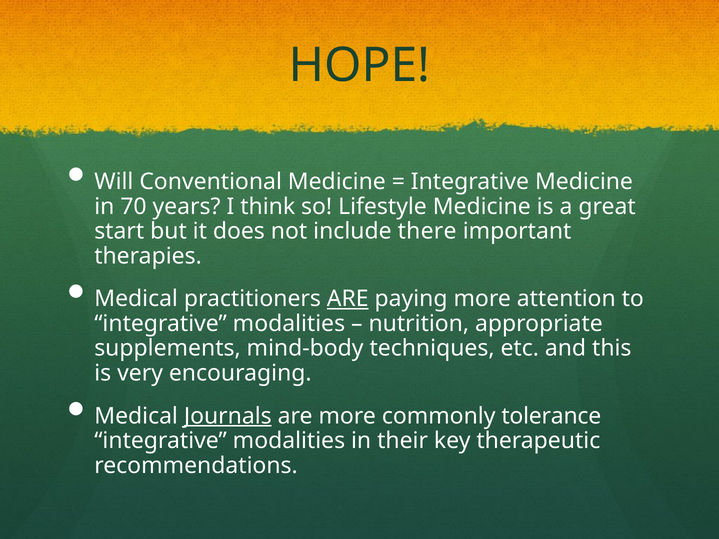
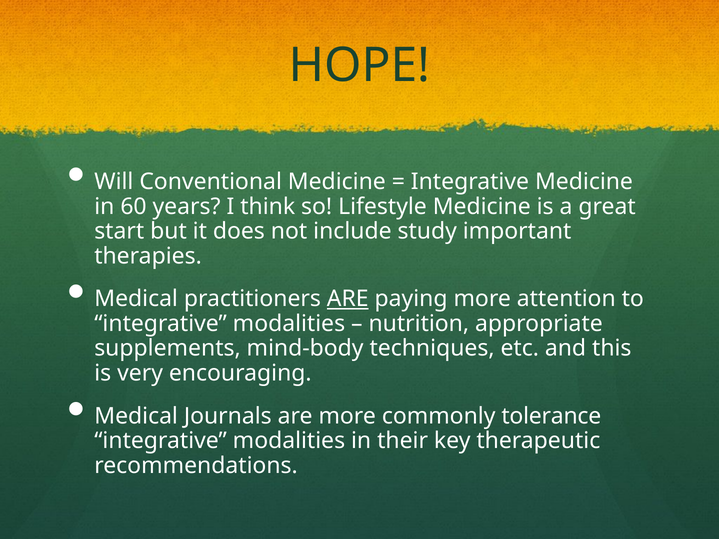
70: 70 -> 60
there: there -> study
Journals underline: present -> none
